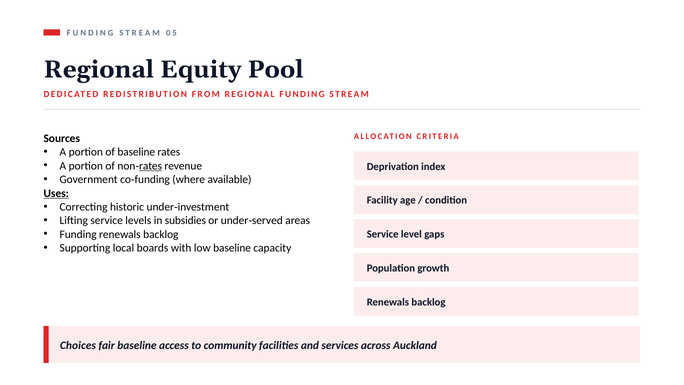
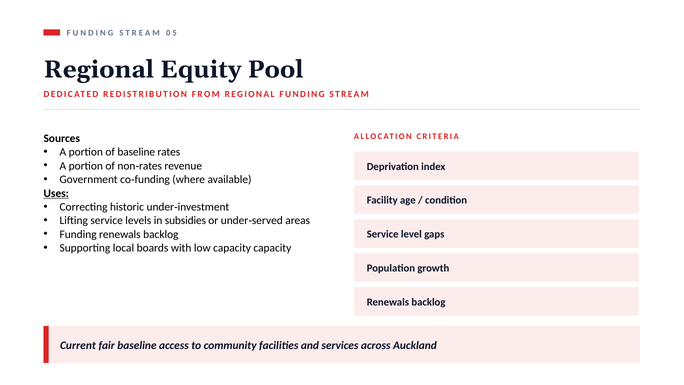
rates at (151, 166) underline: present -> none
low baseline: baseline -> capacity
Choices: Choices -> Current
